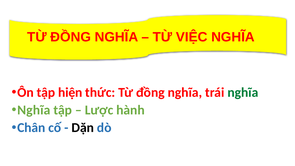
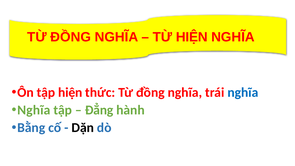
TỪ VIỆC: VIỆC -> HIỆN
nghĩa at (243, 92) colour: green -> blue
Lược: Lược -> Đẳng
Chân: Chân -> Bằng
